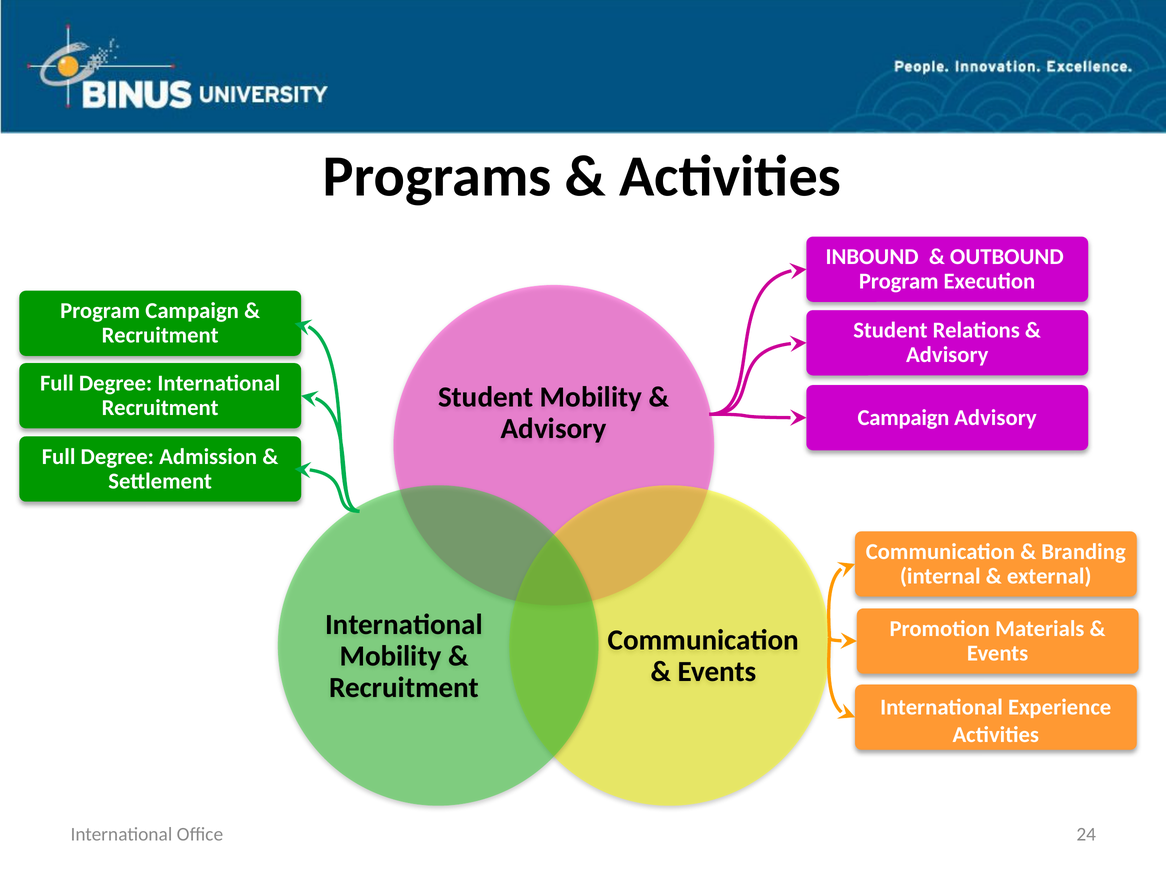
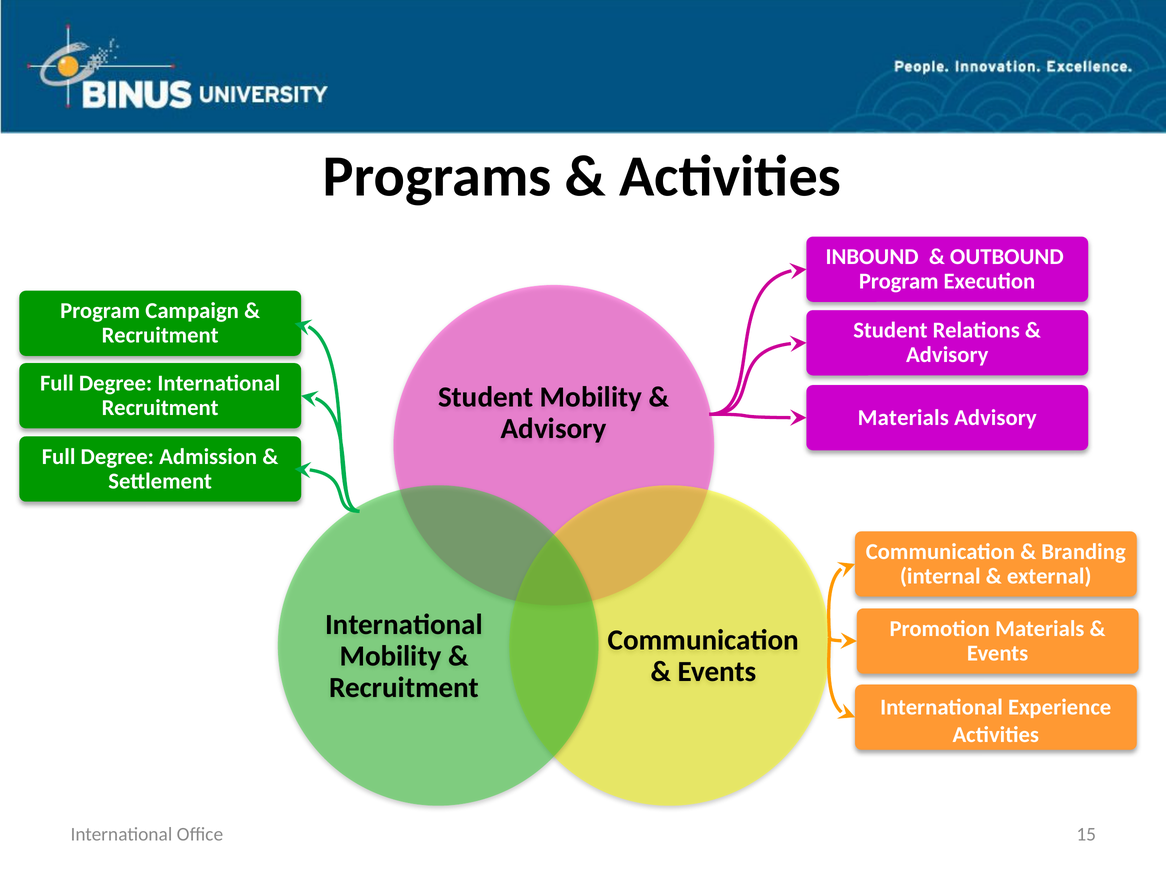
Campaign at (903, 418): Campaign -> Materials
24: 24 -> 15
